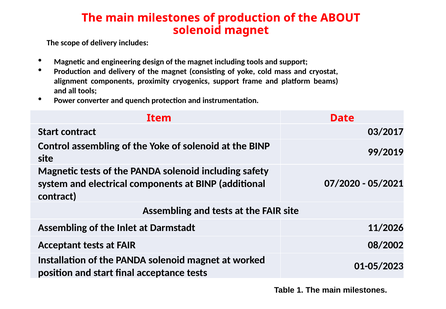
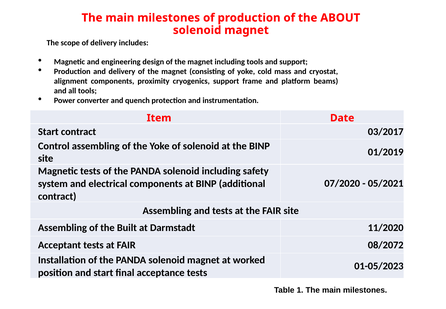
99/2019: 99/2019 -> 01/2019
Inlet: Inlet -> Built
11/2026: 11/2026 -> 11/2020
08/2002: 08/2002 -> 08/2072
